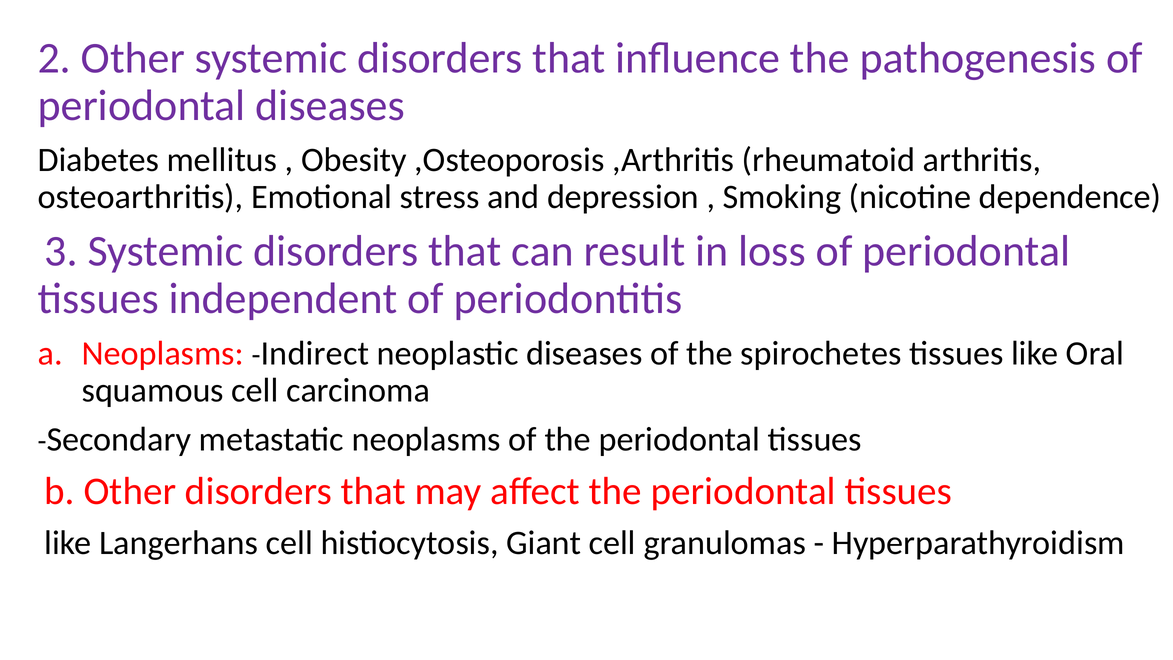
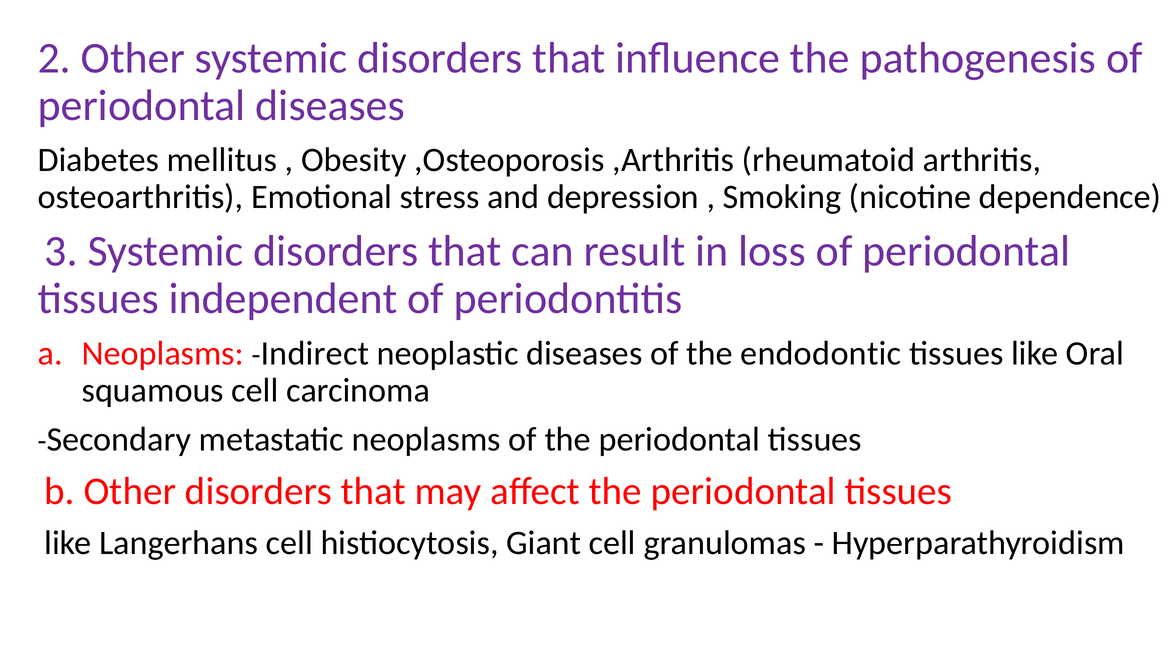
spirochetes: spirochetes -> endodontic
